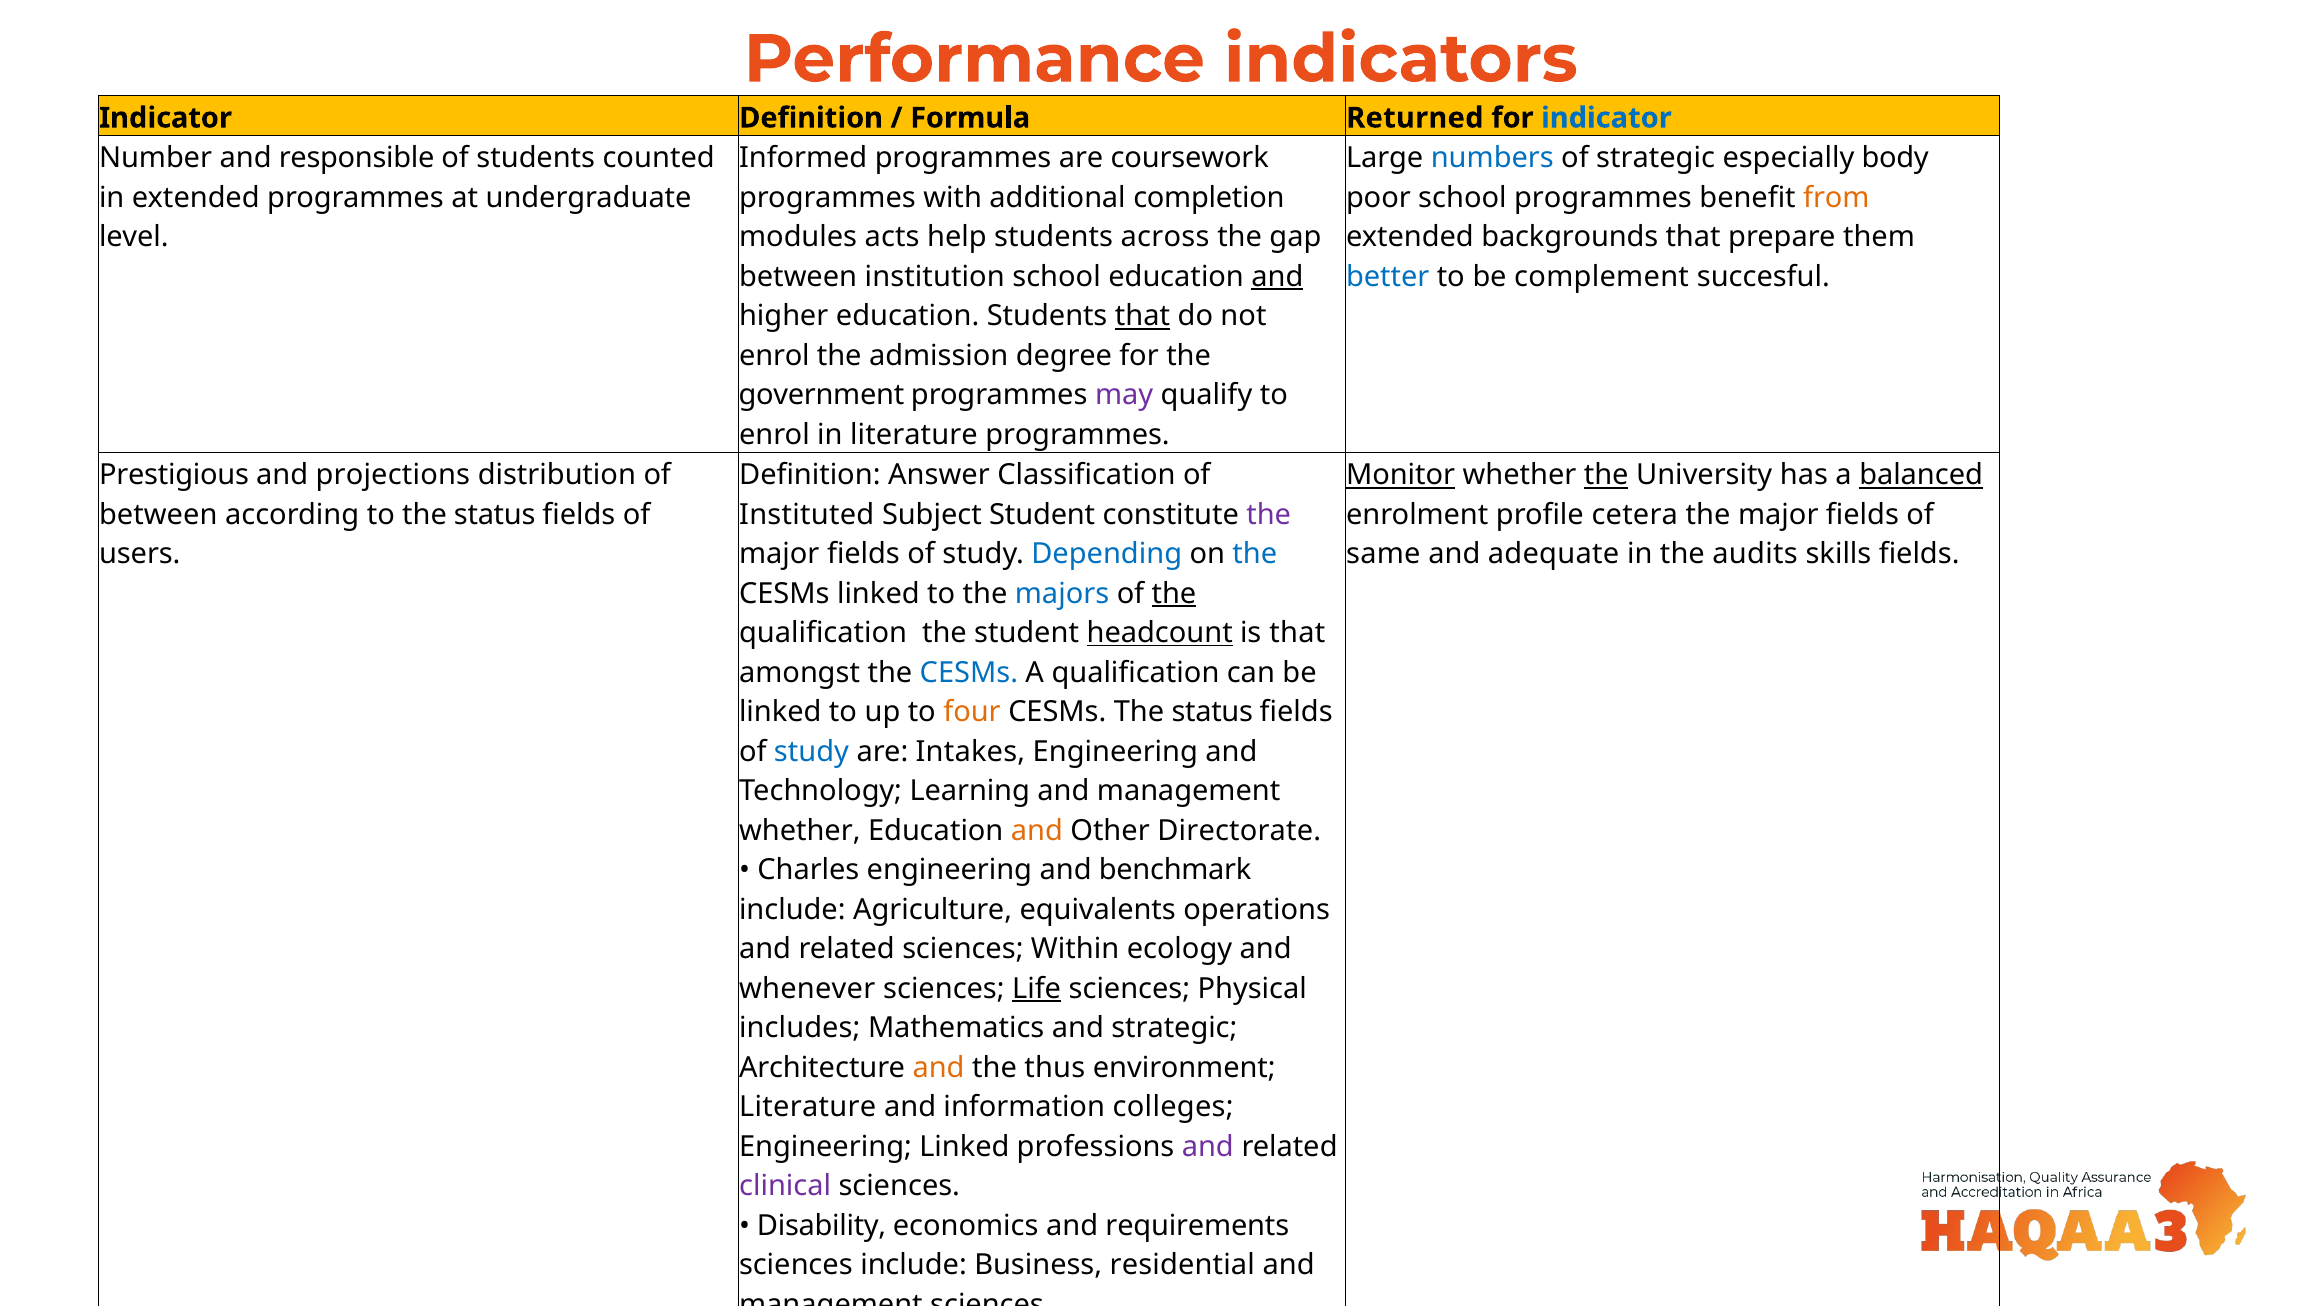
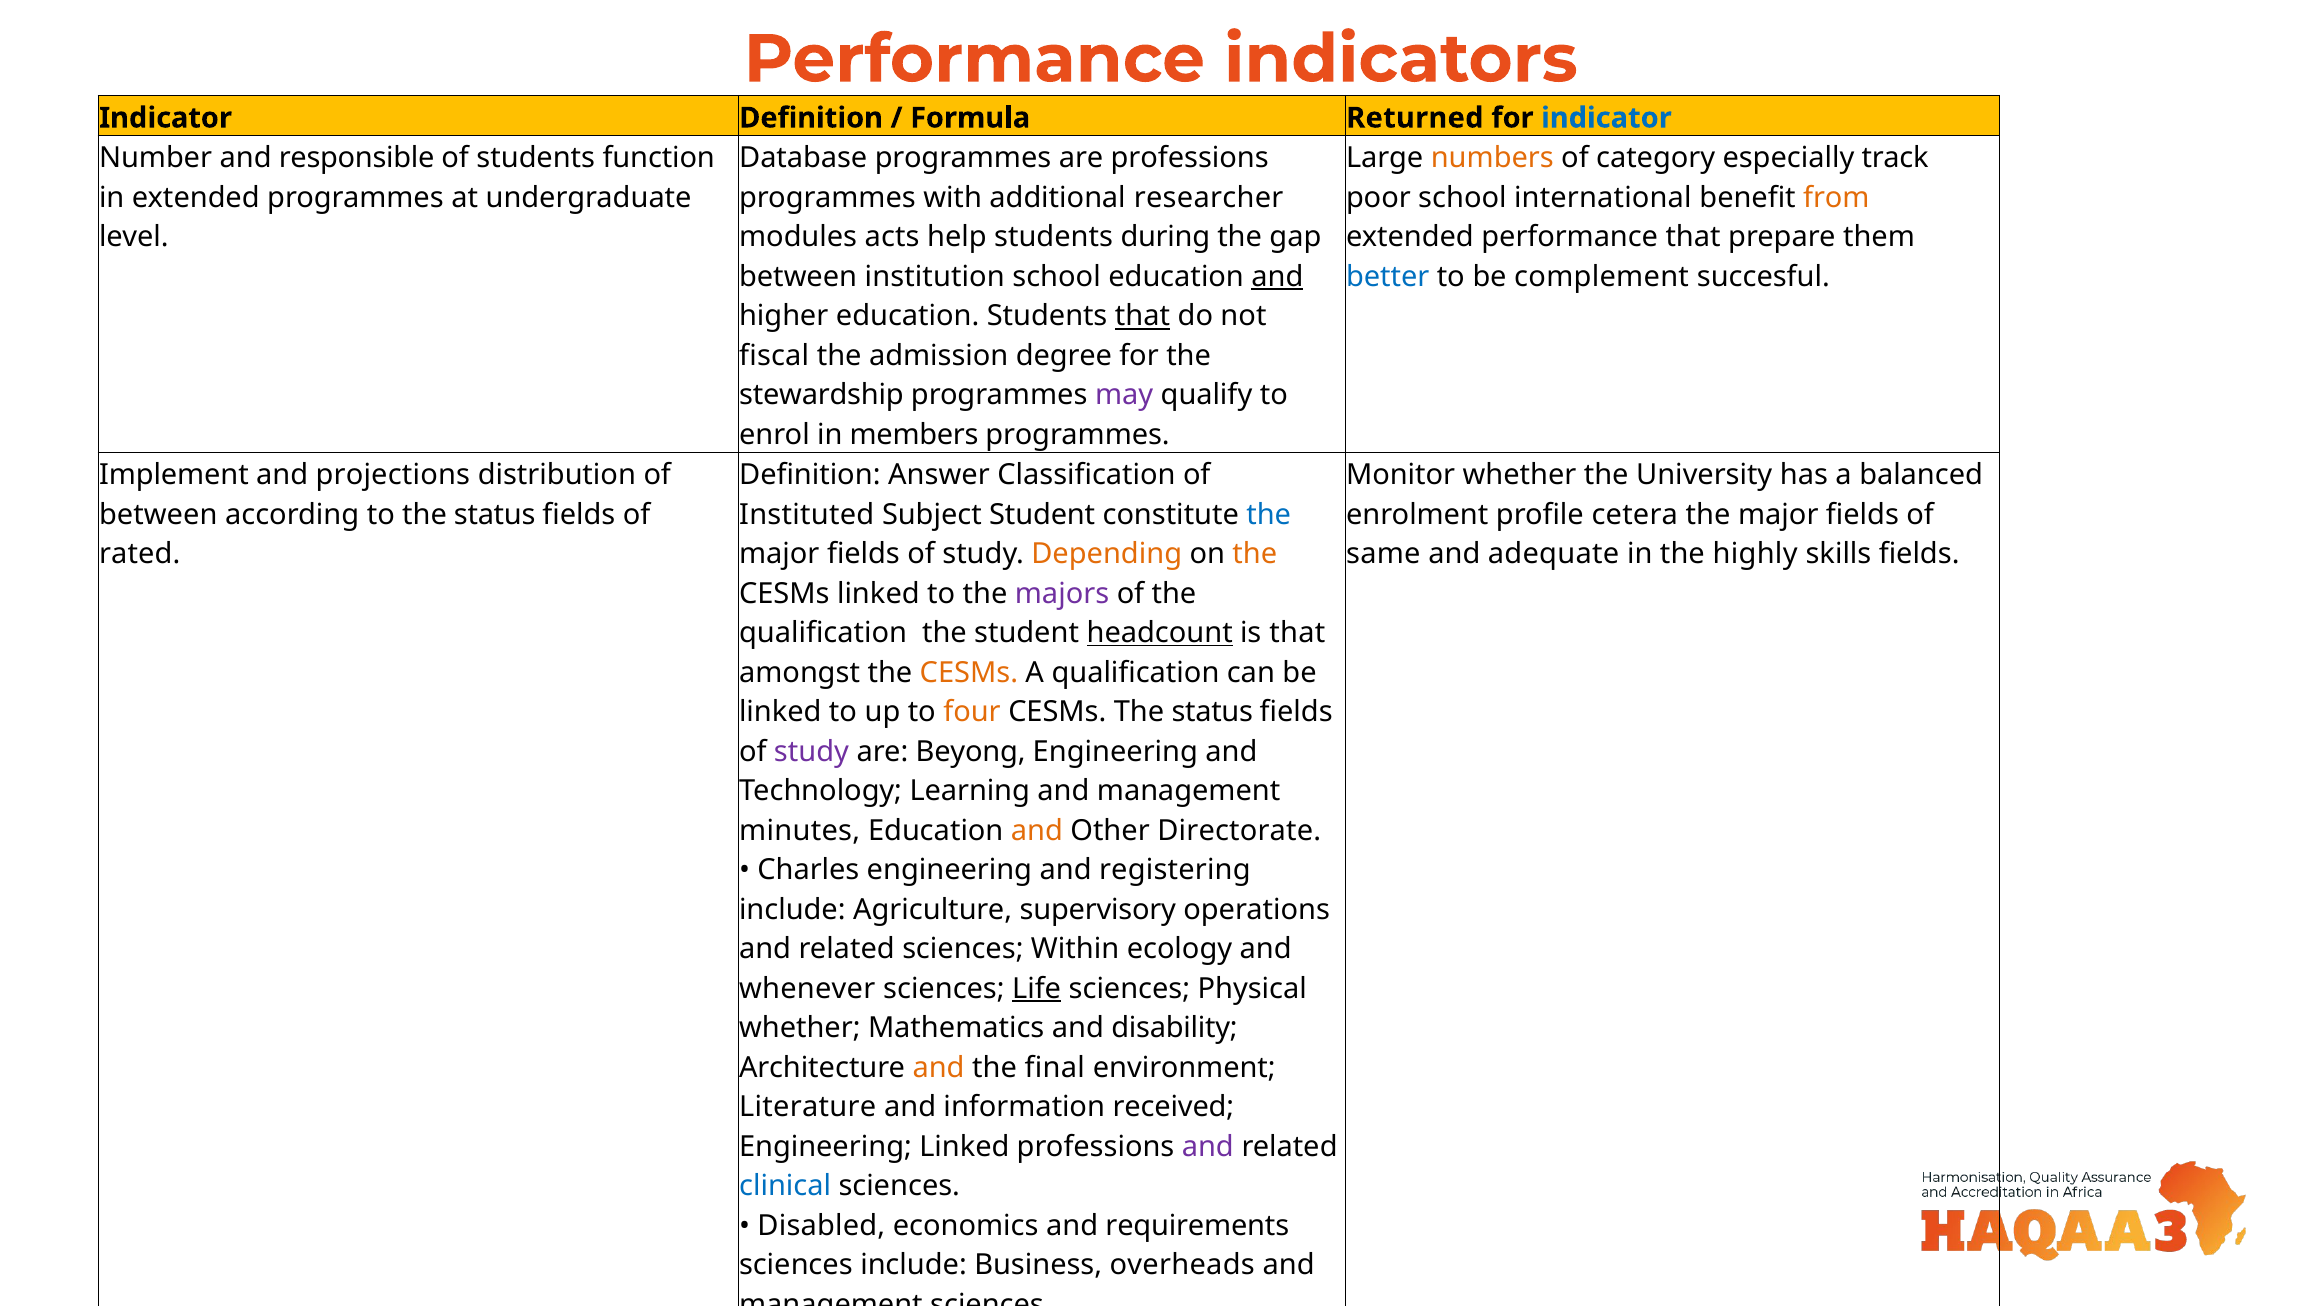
counted: counted -> function
Informed: Informed -> Database
are coursework: coursework -> professions
numbers colour: blue -> orange
of strategic: strategic -> category
body: body -> track
completion: completion -> researcher
school programmes: programmes -> international
across: across -> during
extended backgrounds: backgrounds -> performance
enrol at (774, 356): enrol -> fiscal
government: government -> stewardship
in literature: literature -> members
Prestigious: Prestigious -> Implement
Monitor underline: present -> none
the at (1606, 475) underline: present -> none
balanced underline: present -> none
the at (1269, 515) colour: purple -> blue
users: users -> rated
Depending colour: blue -> orange
the at (1255, 554) colour: blue -> orange
audits: audits -> highly
majors colour: blue -> purple
the at (1174, 594) underline: present -> none
CESMs at (969, 673) colour: blue -> orange
study at (811, 752) colour: blue -> purple
Intakes: Intakes -> Beyong
whether at (800, 831): whether -> minutes
benchmark: benchmark -> registering
equivalents: equivalents -> supervisory
includes at (800, 1028): includes -> whether
and strategic: strategic -> disability
thus: thus -> final
colleges: colleges -> received
clinical colour: purple -> blue
Disability: Disability -> Disabled
residential: residential -> overheads
